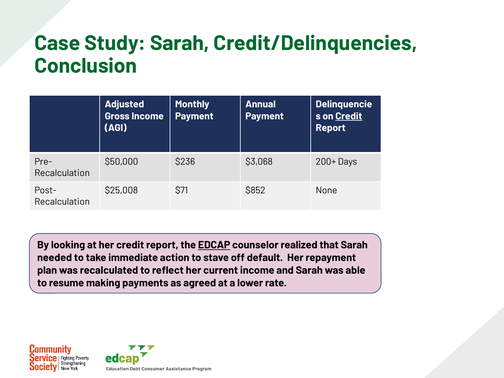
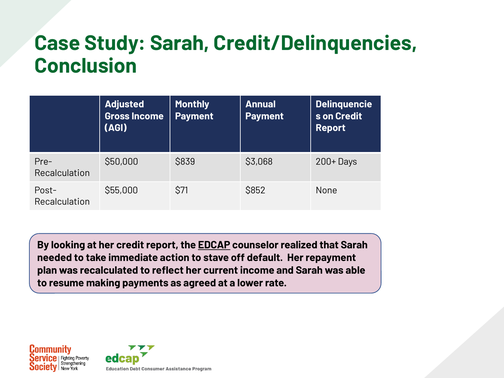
Credit at (349, 116) underline: present -> none
$236: $236 -> $839
$25,008: $25,008 -> $55,000
